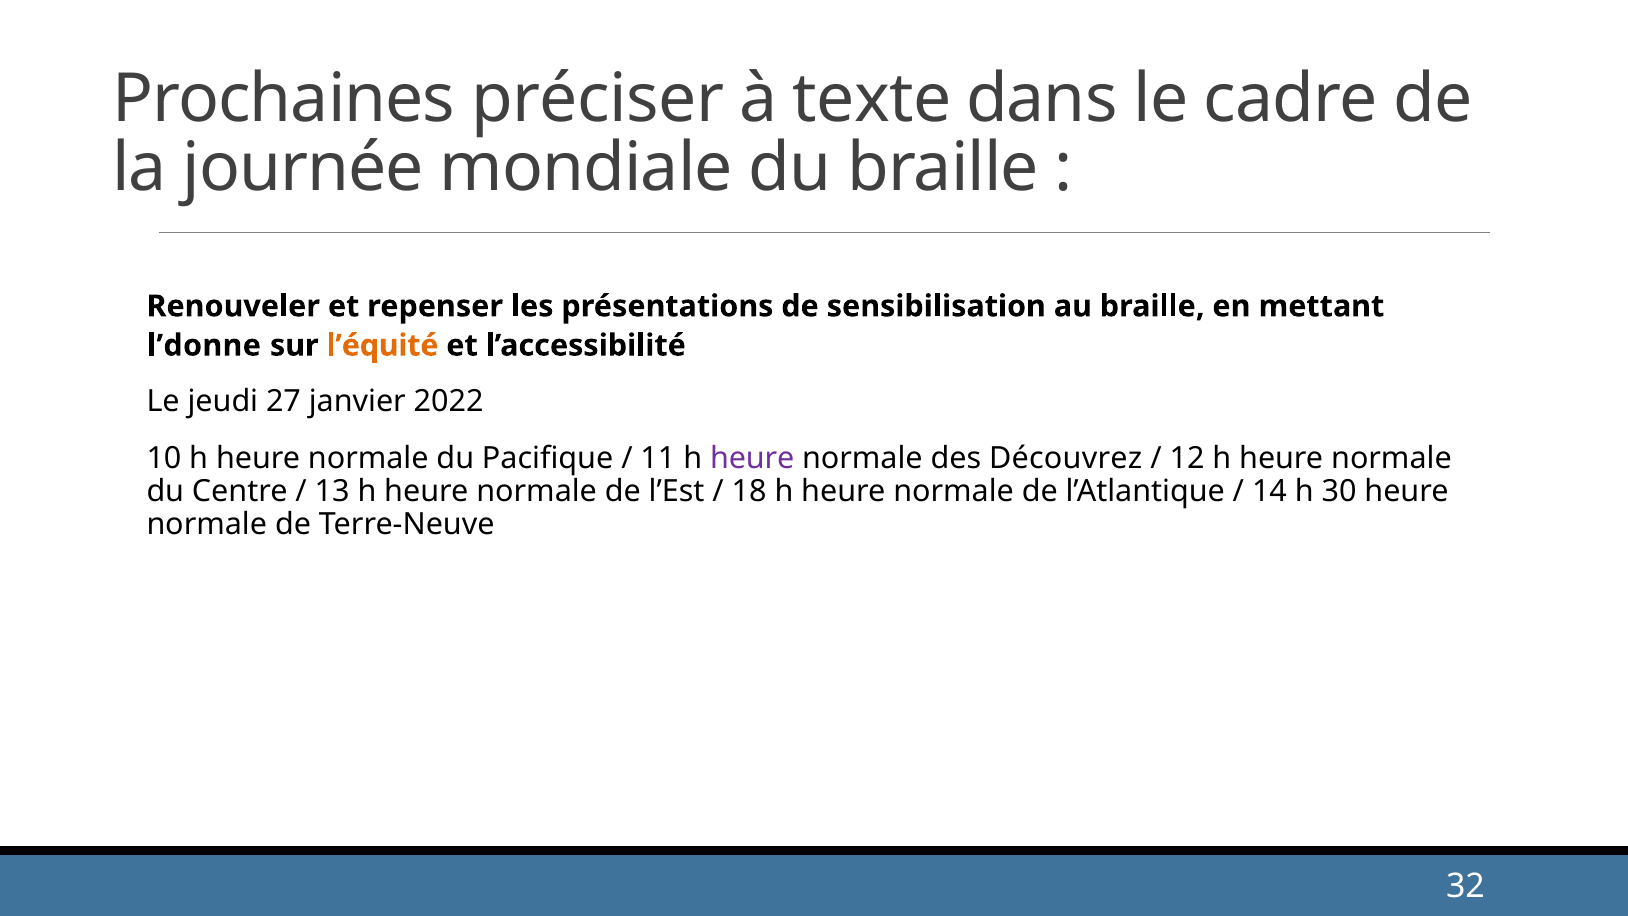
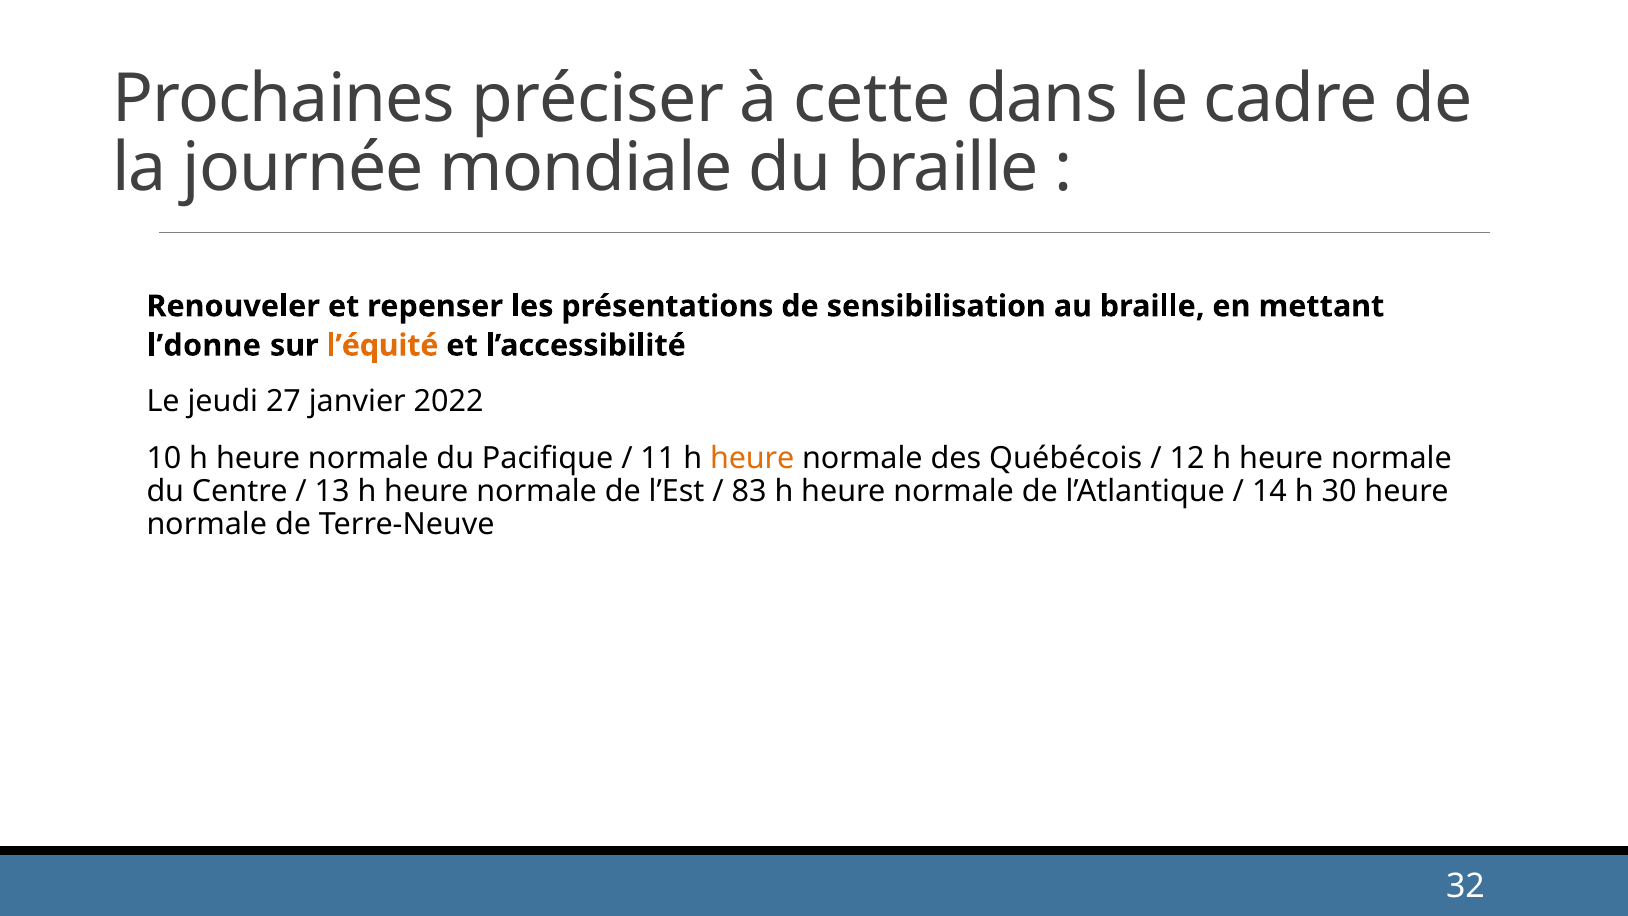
texte: texte -> cette
heure at (752, 458) colour: purple -> orange
Découvrez: Découvrez -> Québécois
18: 18 -> 83
